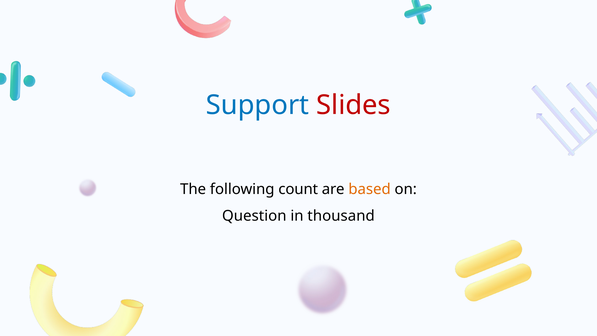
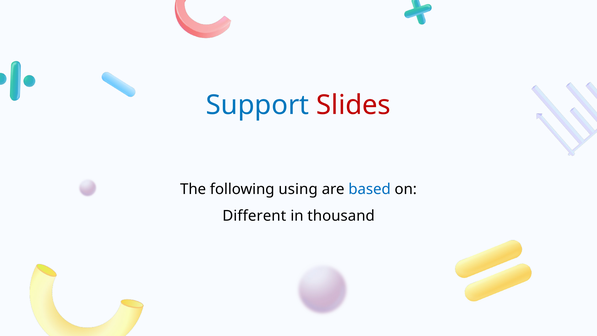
count: count -> using
based colour: orange -> blue
Question: Question -> Different
